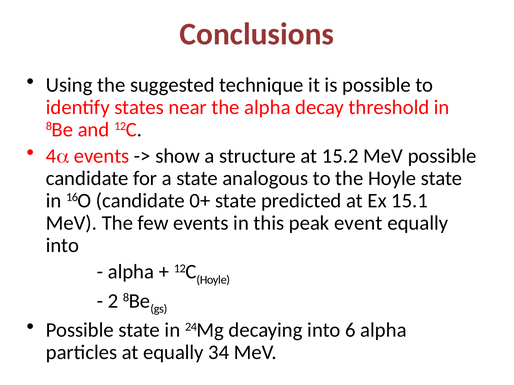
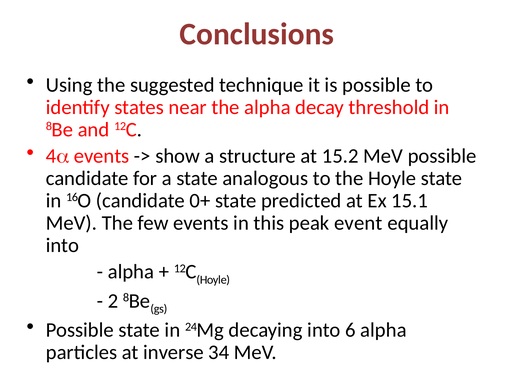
at equally: equally -> inverse
